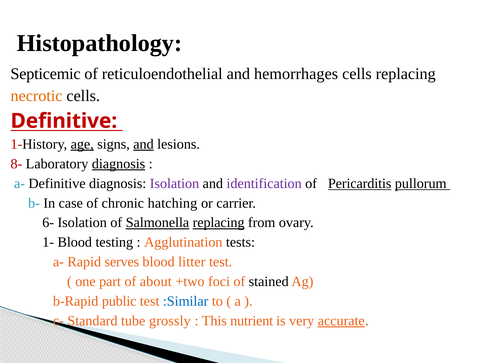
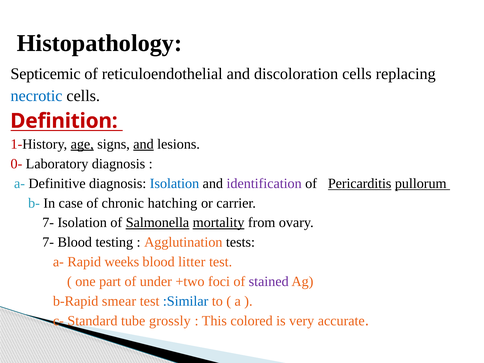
hemorrhages: hemorrhages -> discoloration
necrotic colour: orange -> blue
Definitive at (64, 121): Definitive -> Definition
8-: 8- -> 0-
diagnosis at (119, 164) underline: present -> none
Isolation at (174, 183) colour: purple -> blue
6- at (48, 223): 6- -> 7-
Salmonella replacing: replacing -> mortality
1- at (48, 242): 1- -> 7-
serves: serves -> weeks
about: about -> under
stained colour: black -> purple
public: public -> smear
nutrient: nutrient -> colored
accurate underline: present -> none
